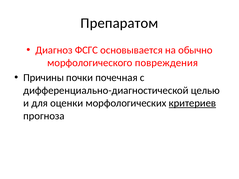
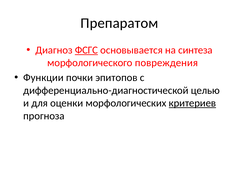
ФСГС underline: none -> present
обычно: обычно -> синтеза
Причины: Причины -> Функции
почечная: почечная -> эпитопов
